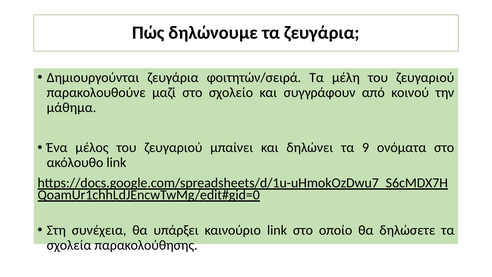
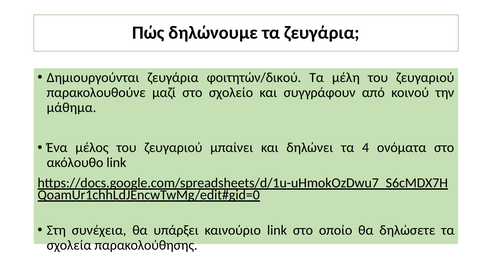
φοιτητών/σειρά: φοιτητών/σειρά -> φοιτητών/δικού
9: 9 -> 4
